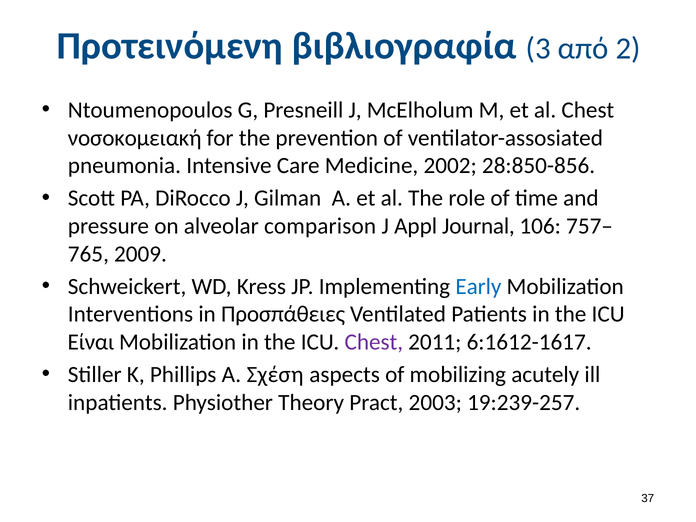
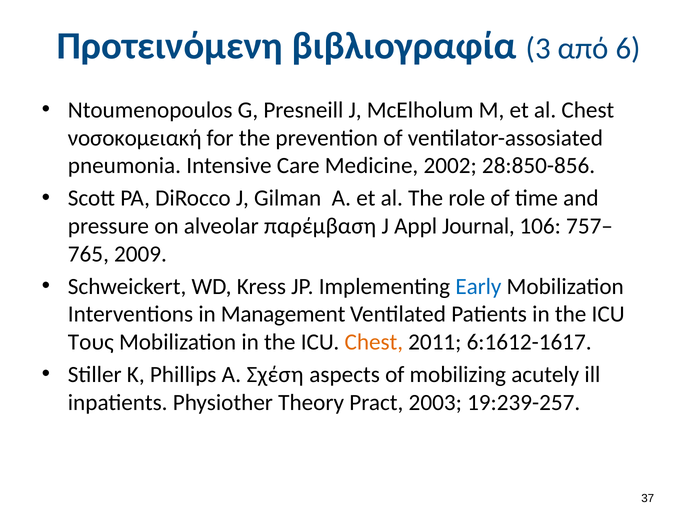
2: 2 -> 6
comparison: comparison -> παρέμβαση
Προσπάθειες: Προσπάθειες -> Management
Είναι: Είναι -> Τους
Chest at (374, 342) colour: purple -> orange
